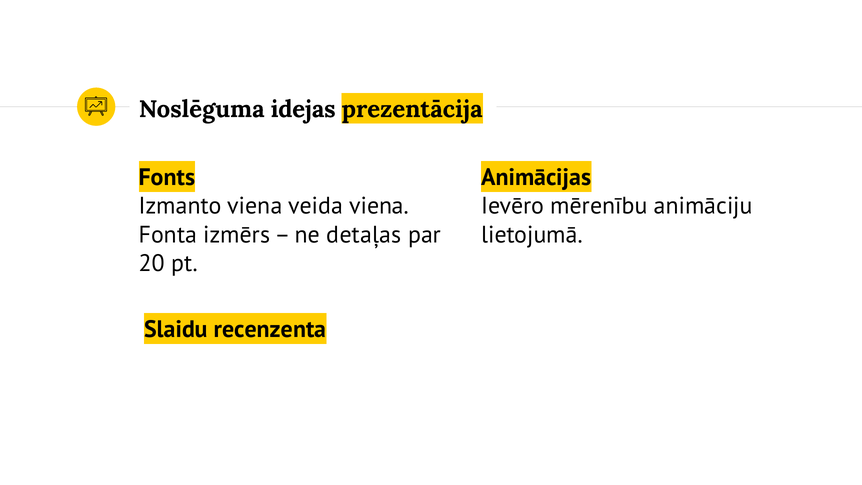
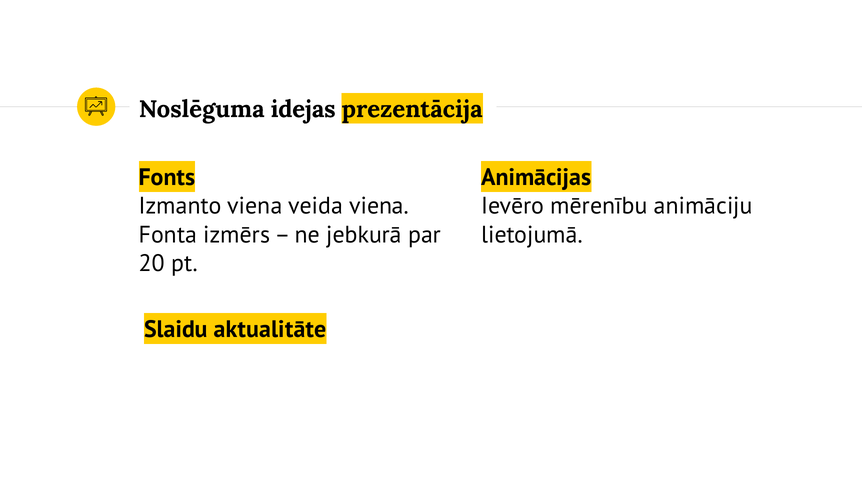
detaļas: detaļas -> jebkurā
recenzenta: recenzenta -> aktualitāte
